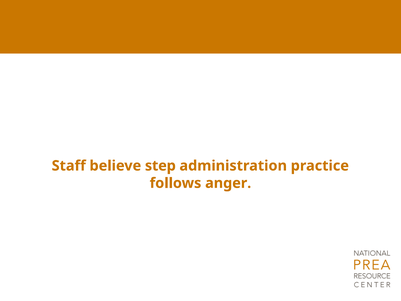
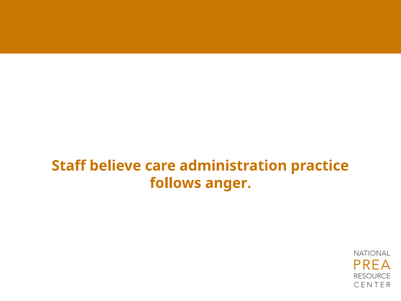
step: step -> care
